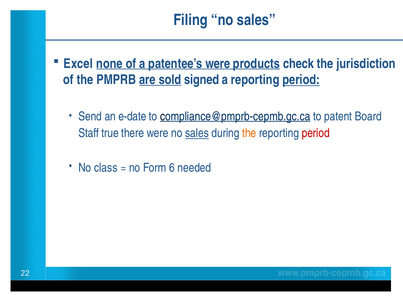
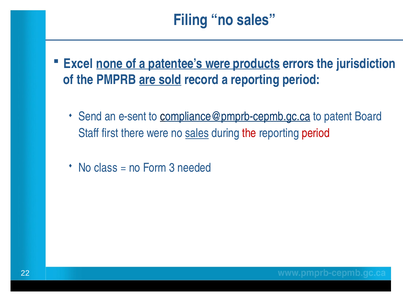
check: check -> errors
signed: signed -> record
period at (301, 80) underline: present -> none
e-date: e-date -> e-sent
true: true -> first
the at (249, 133) colour: orange -> red
6: 6 -> 3
